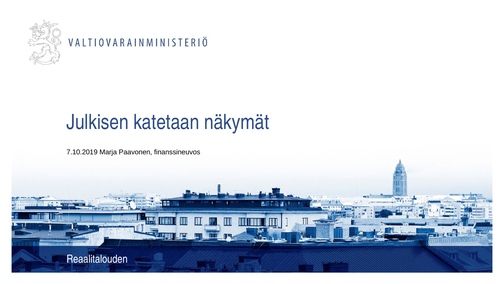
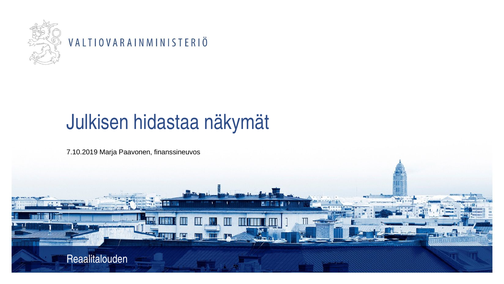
katetaan: katetaan -> hidastaa
